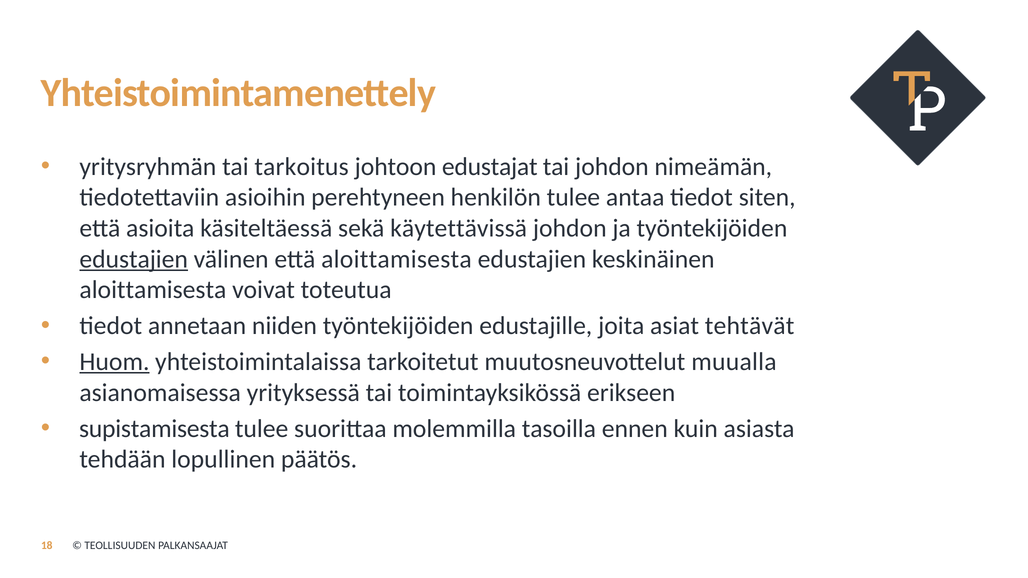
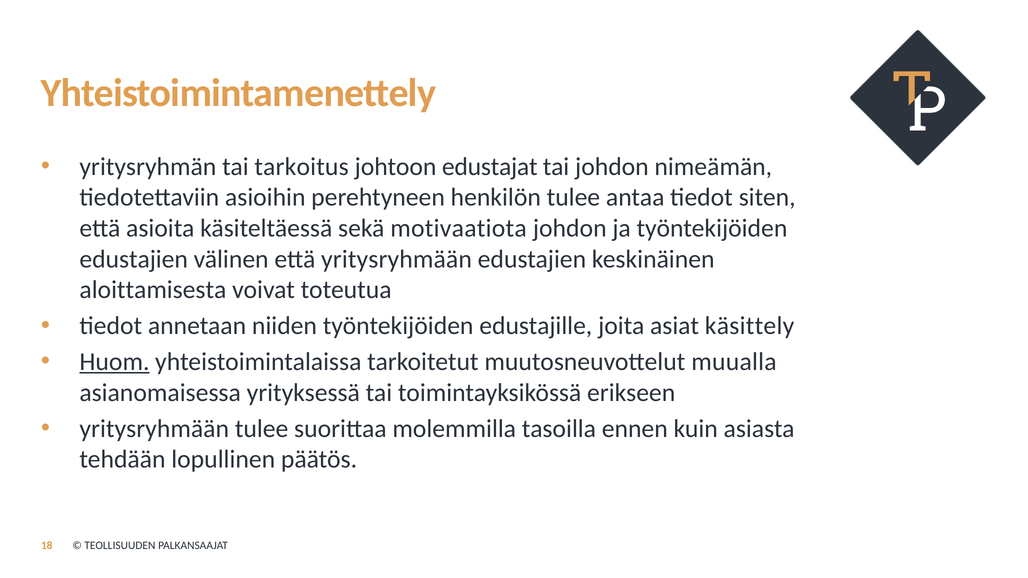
käytettävissä: käytettävissä -> motivaatiota
edustajien at (134, 259) underline: present -> none
että aloittamisesta: aloittamisesta -> yritysryhmään
tehtävät: tehtävät -> käsittely
supistamisesta at (154, 429): supistamisesta -> yritysryhmään
